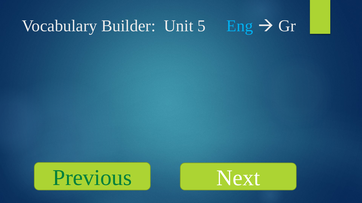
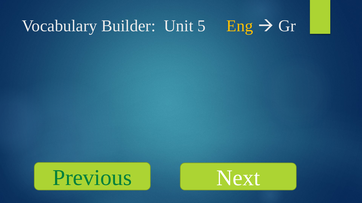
Eng colour: light blue -> yellow
